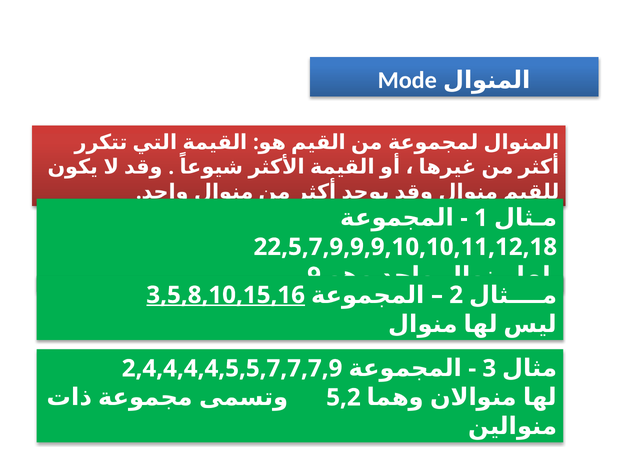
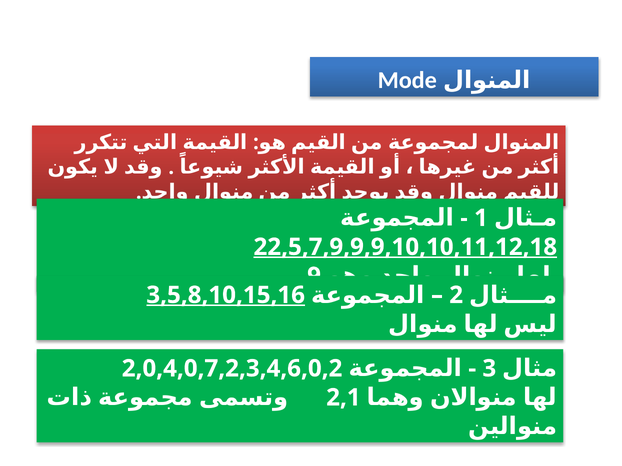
22,5,7,9,9,9,10,10,11,12,18 underline: none -> present
2,4,4,4,4,5,5,7,7,7,9: 2,4,4,4,4,5,5,7,7,7,9 -> 2,0,4,0,7,2,3,4,6,0,2
5,2: 5,2 -> 2,1
